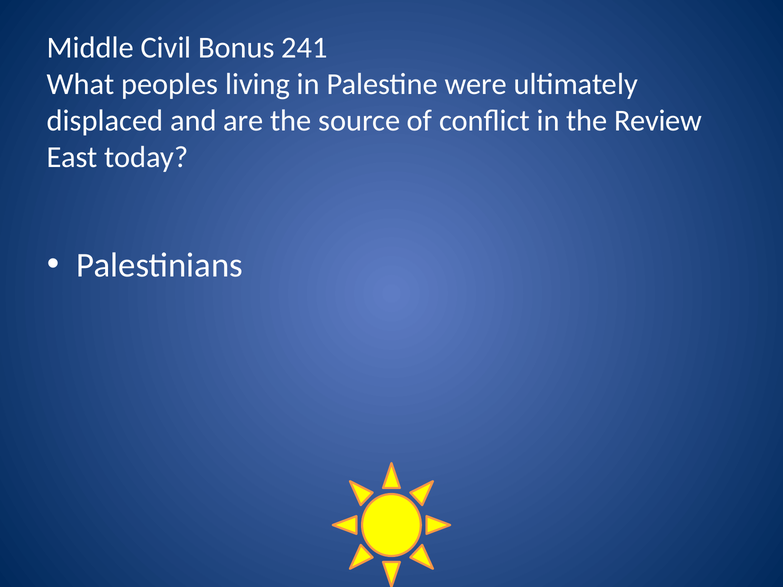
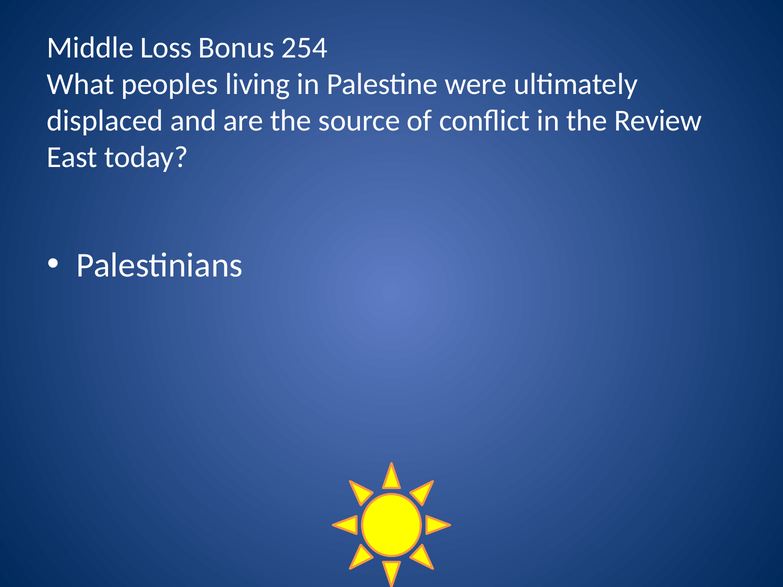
Civil: Civil -> Loss
241: 241 -> 254
